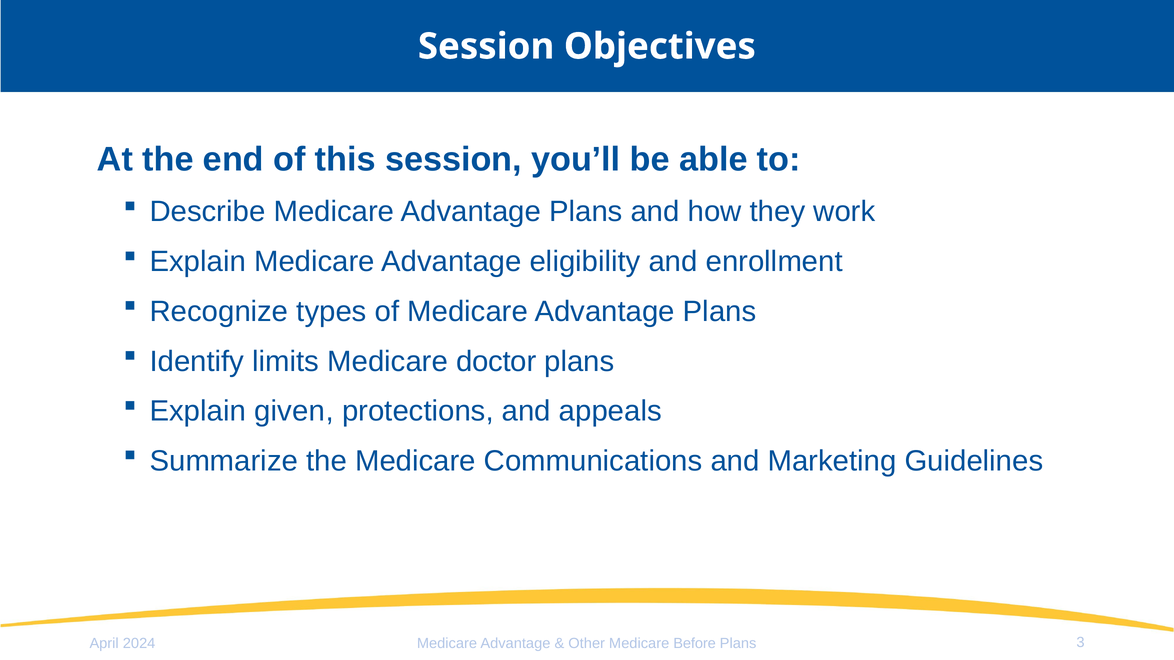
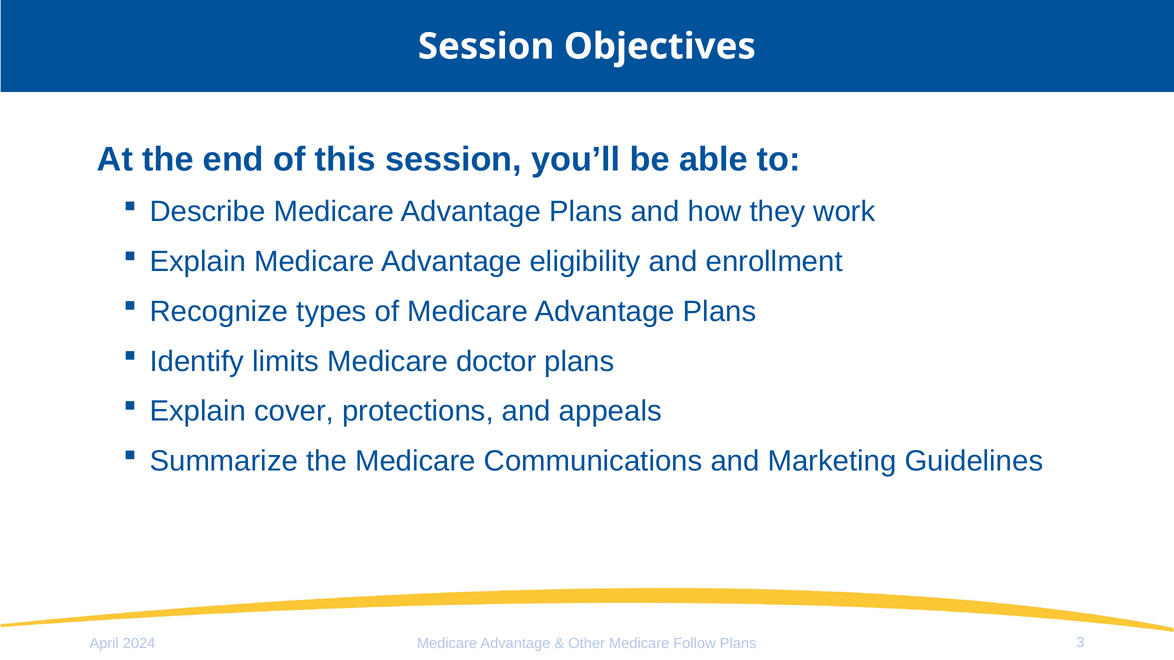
given: given -> cover
Before: Before -> Follow
